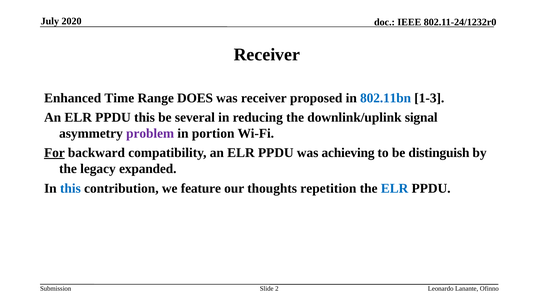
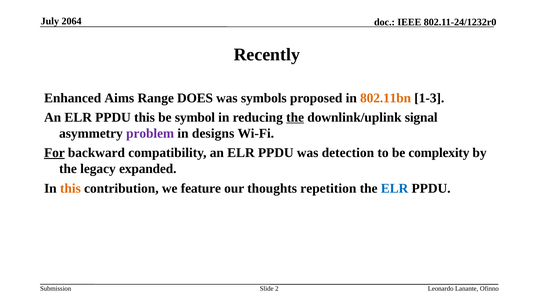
2020: 2020 -> 2064
Receiver at (267, 55): Receiver -> Recently
Time: Time -> Aims
was receiver: receiver -> symbols
802.11bn colour: blue -> orange
several: several -> symbol
the at (295, 117) underline: none -> present
portion: portion -> designs
achieving: achieving -> detection
distinguish: distinguish -> complexity
this at (70, 188) colour: blue -> orange
